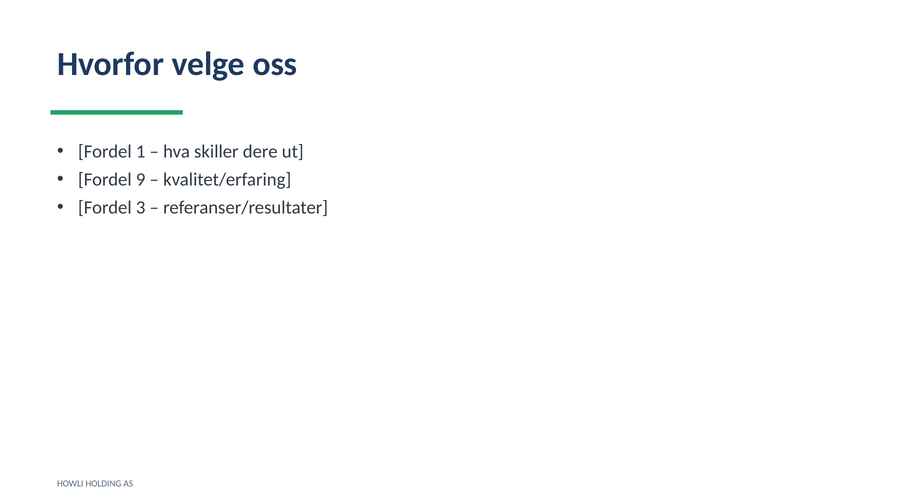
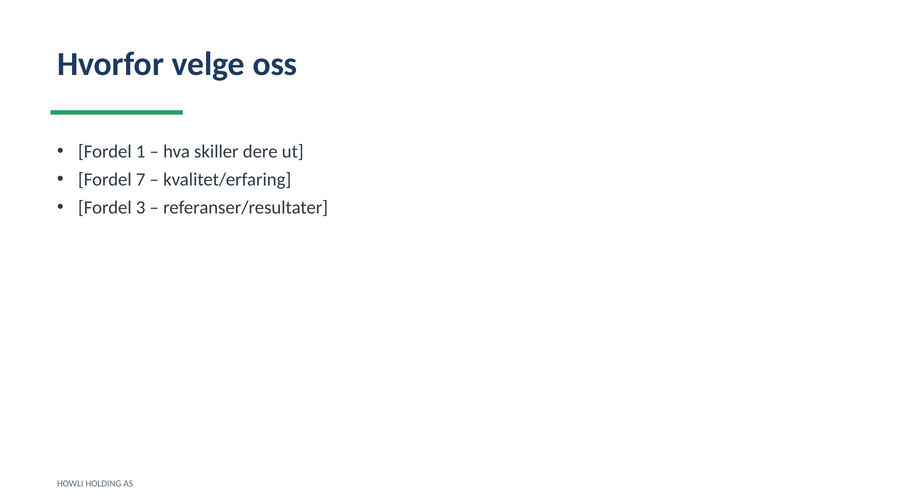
9: 9 -> 7
